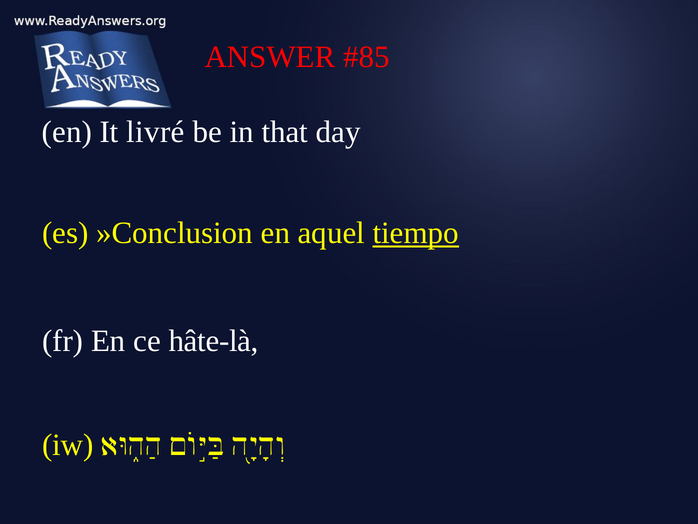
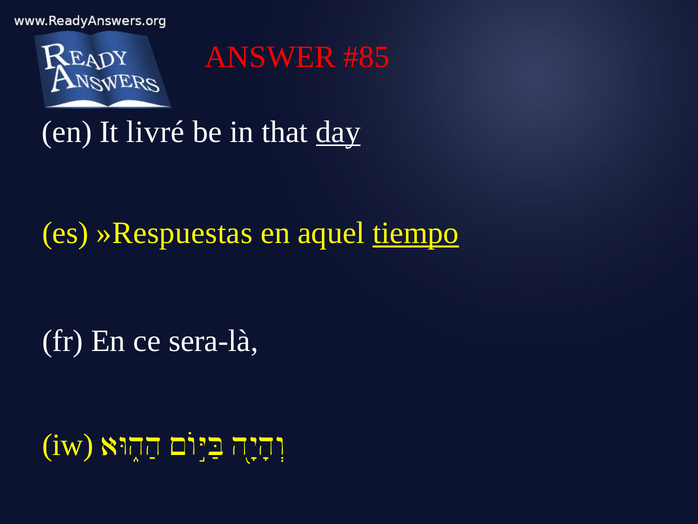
day underline: none -> present
»Conclusion: »Conclusion -> »Respuestas
hâte-là: hâte-là -> sera-là
